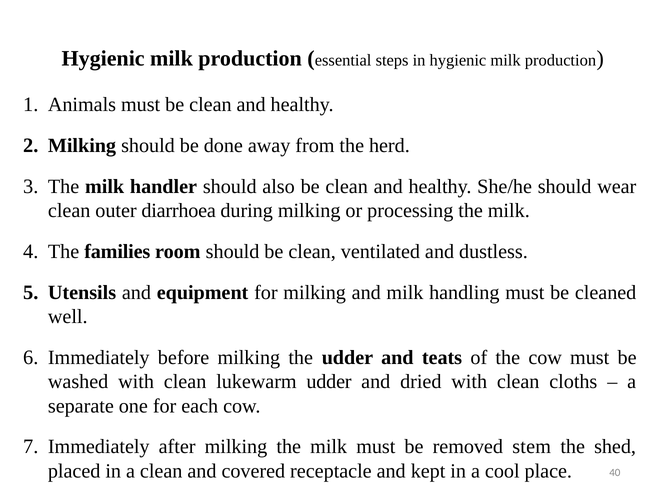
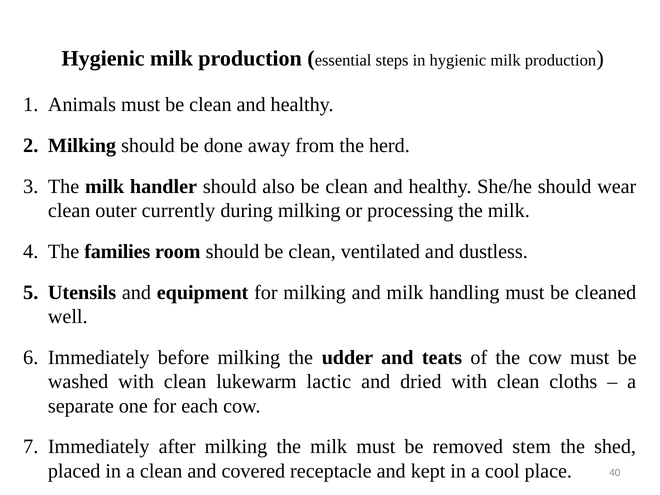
diarrhoea: diarrhoea -> currently
lukewarm udder: udder -> lactic
